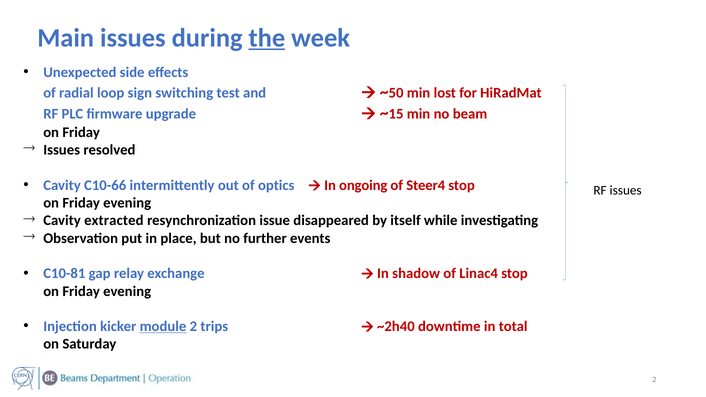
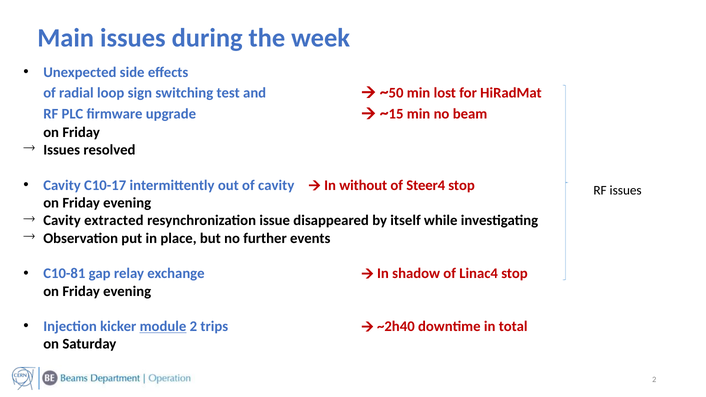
the underline: present -> none
C10-66: C10-66 -> C10-17
of optics: optics -> cavity
ongoing: ongoing -> without
